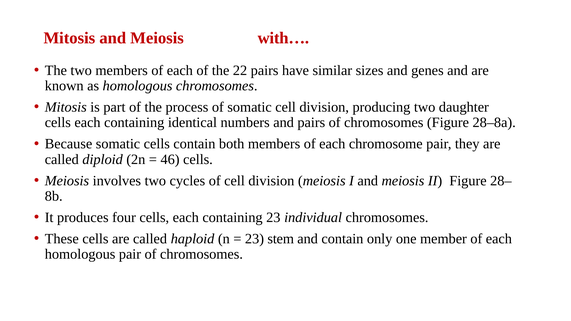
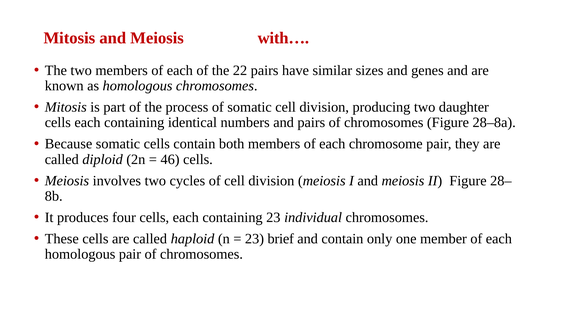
stem: stem -> brief
